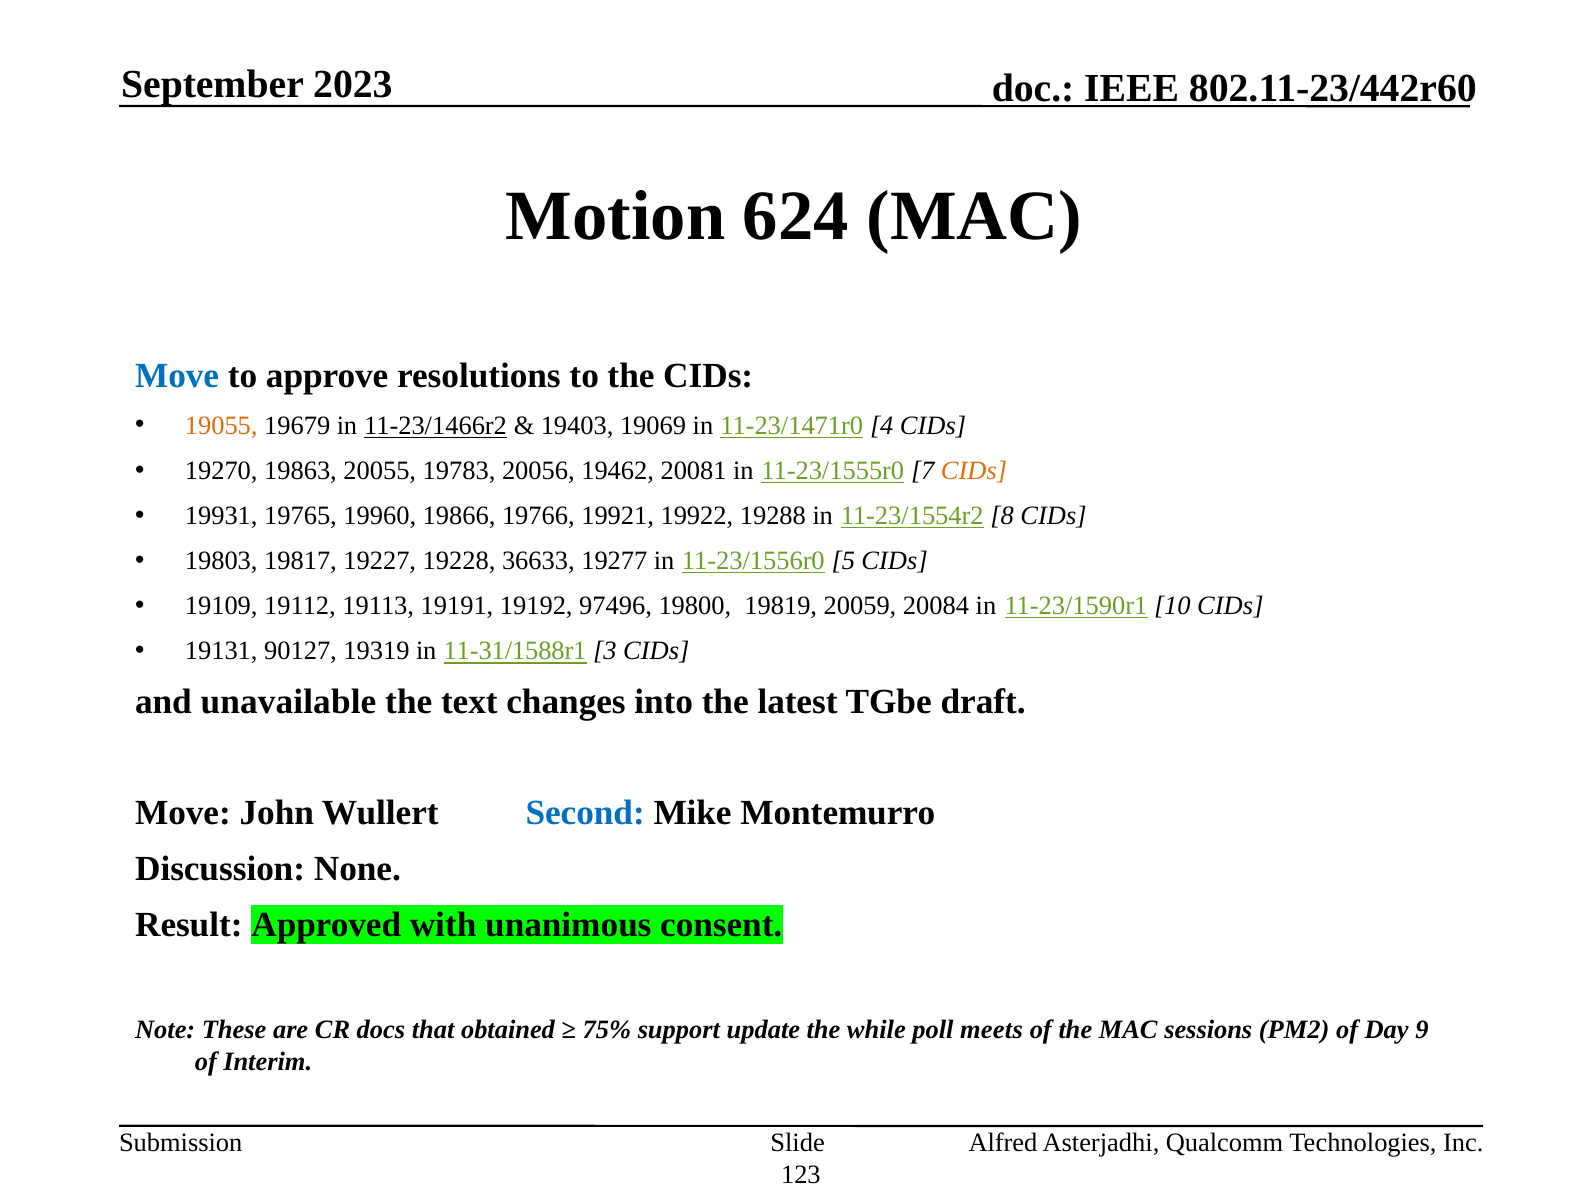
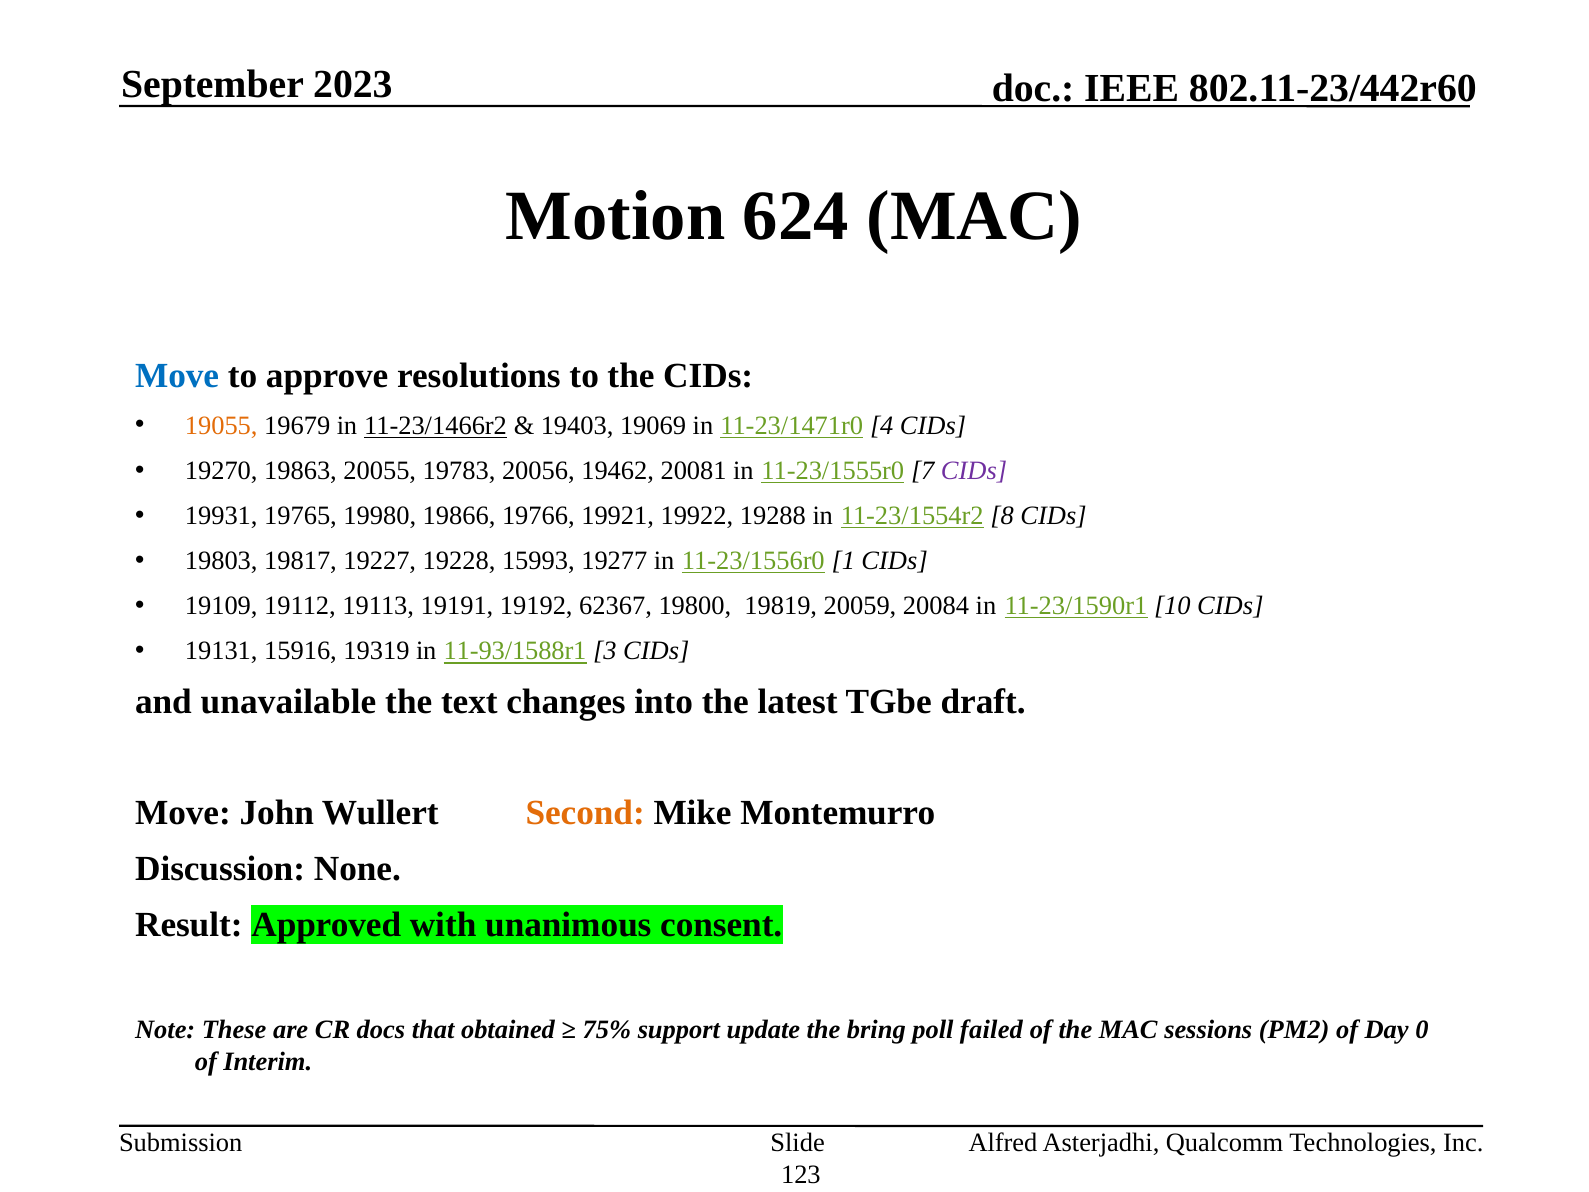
CIDs at (974, 471) colour: orange -> purple
19960: 19960 -> 19980
36633: 36633 -> 15993
5: 5 -> 1
97496: 97496 -> 62367
90127: 90127 -> 15916
11-31/1588r1: 11-31/1588r1 -> 11-93/1588r1
Second colour: blue -> orange
while: while -> bring
meets: meets -> failed
9: 9 -> 0
